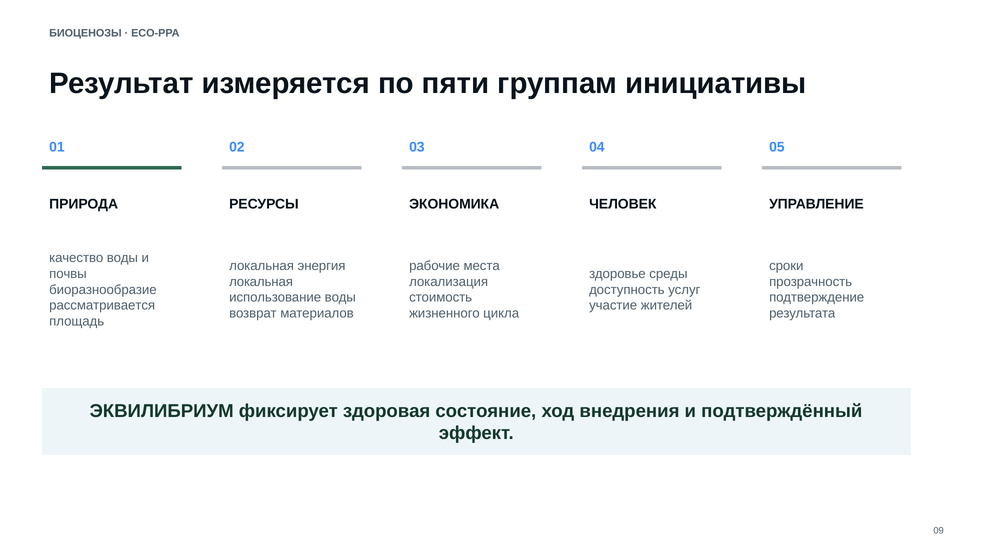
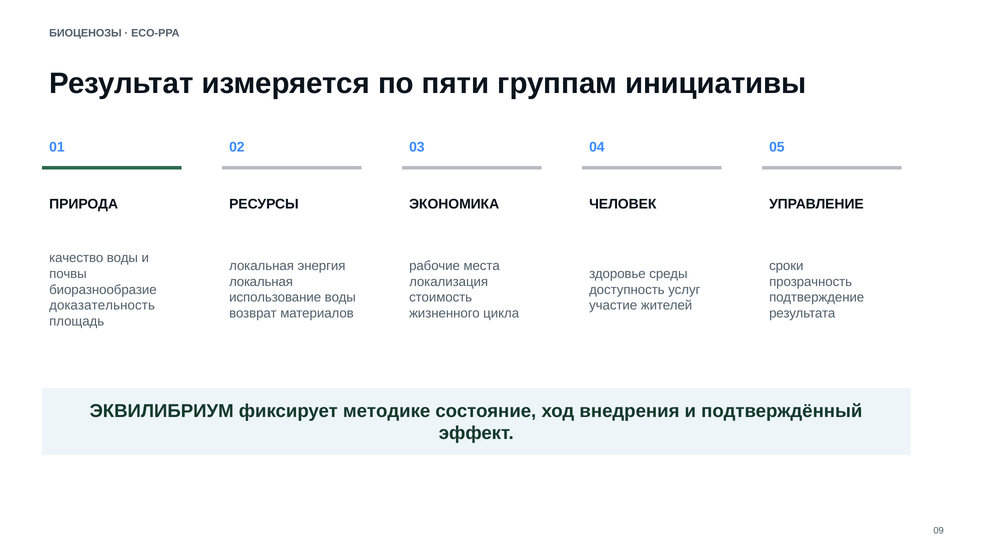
рассматривается: рассматривается -> доказательность
здоровая: здоровая -> методике
